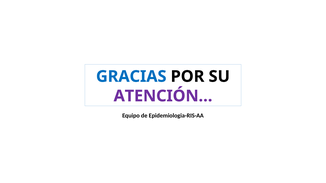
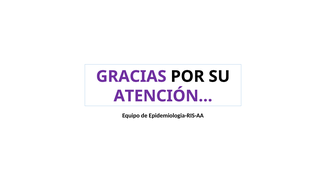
GRACIAS colour: blue -> purple
